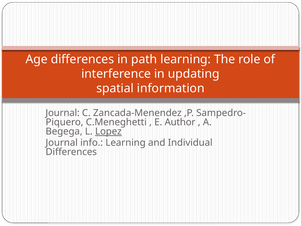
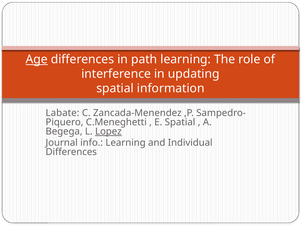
Age underline: none -> present
Journal at (63, 113): Journal -> Labate
E Author: Author -> Spatial
